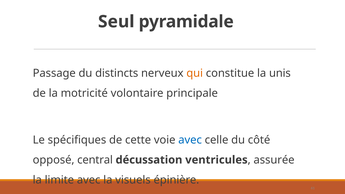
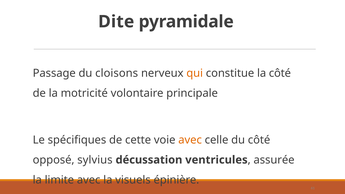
Seul: Seul -> Dite
distincts: distincts -> cloisons
la unis: unis -> côté
avec at (190, 140) colour: blue -> orange
central: central -> sylvius
